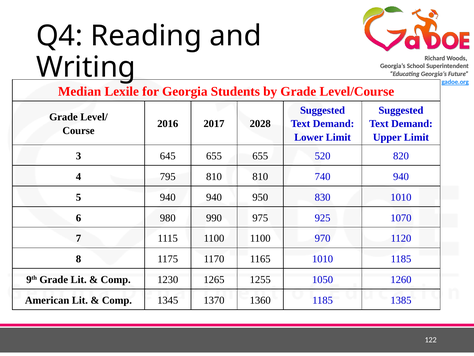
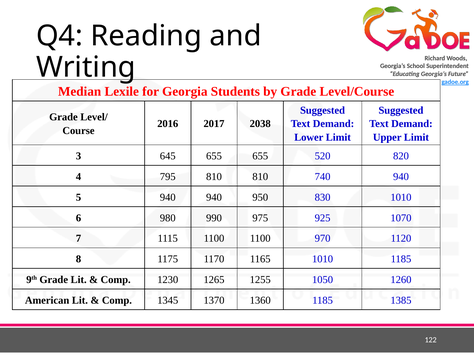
2028: 2028 -> 2038
